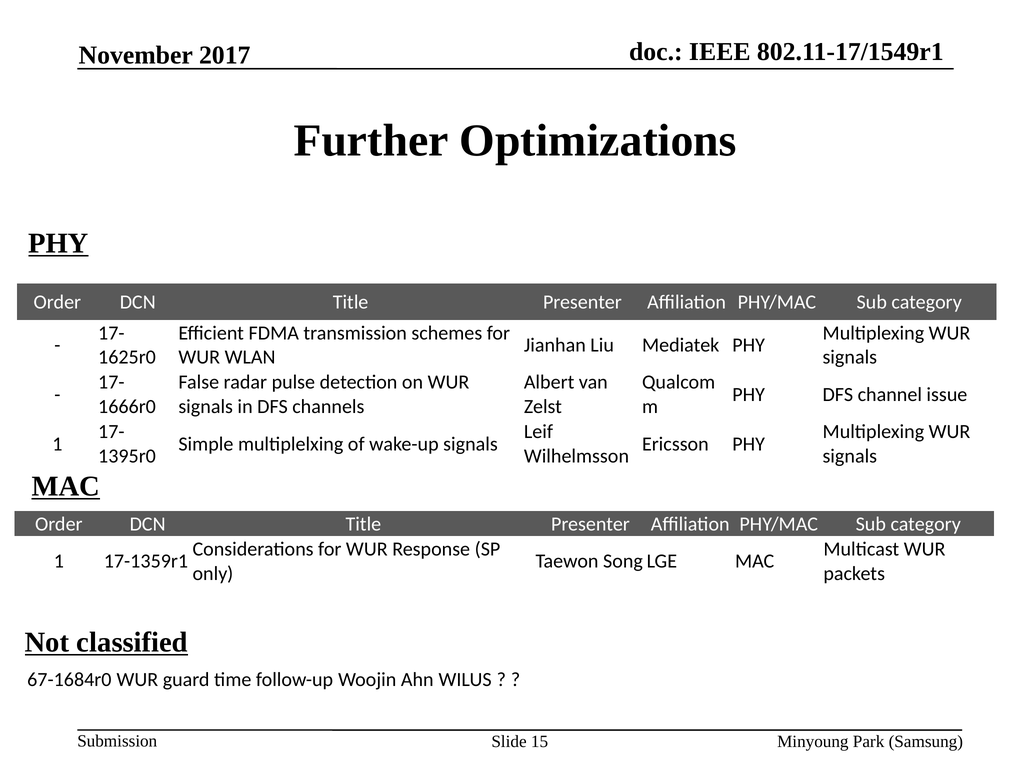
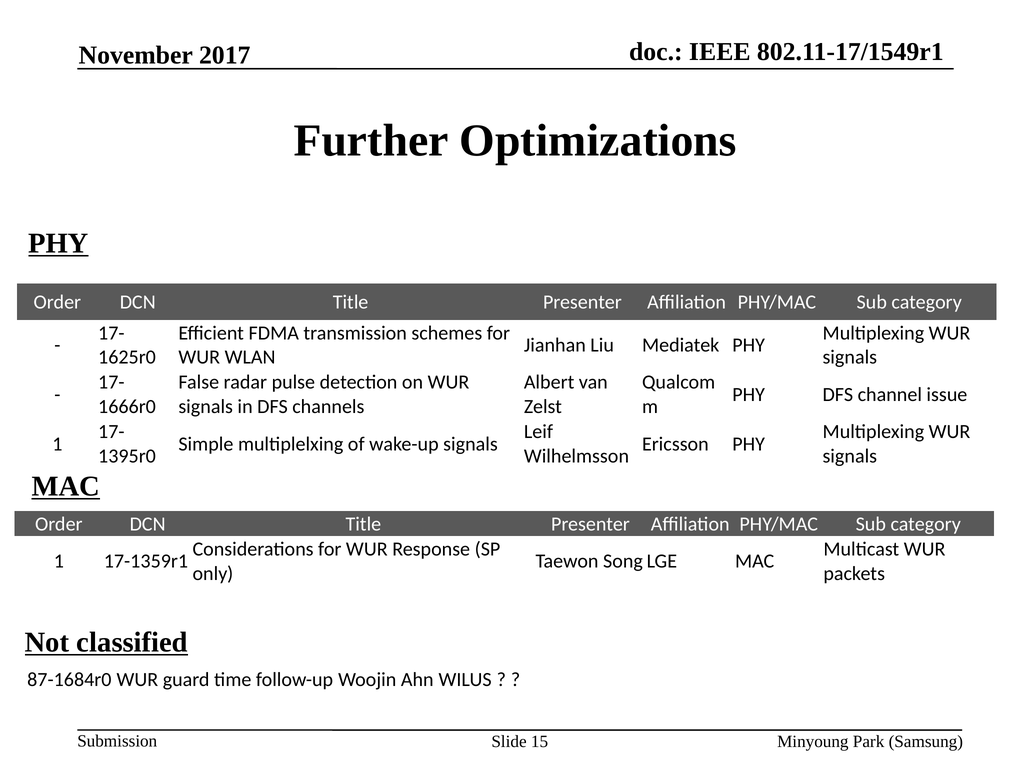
67-1684r0: 67-1684r0 -> 87-1684r0
